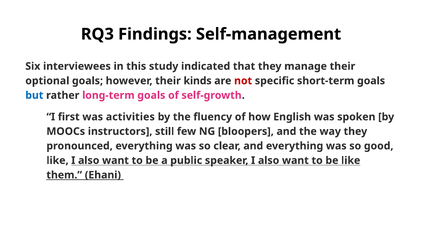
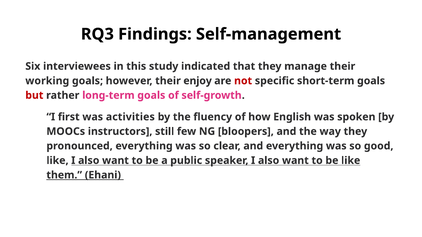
optional: optional -> working
kinds: kinds -> enjoy
but colour: blue -> red
